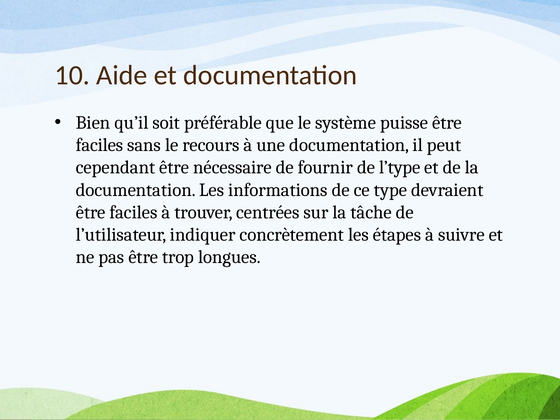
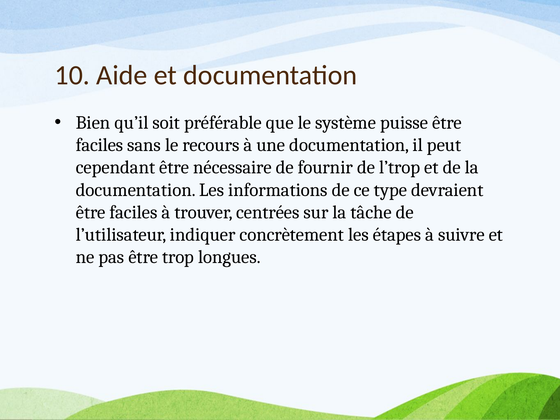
l’type: l’type -> l’trop
